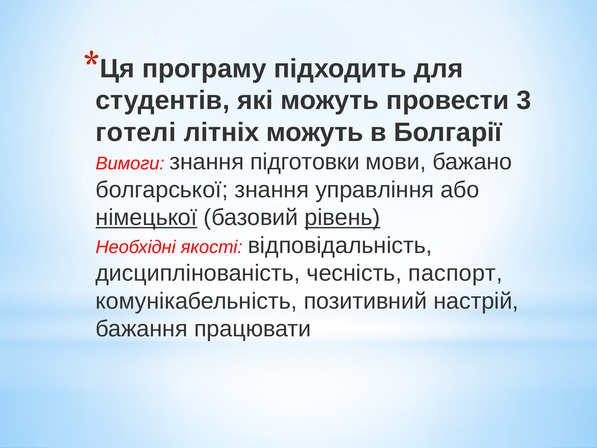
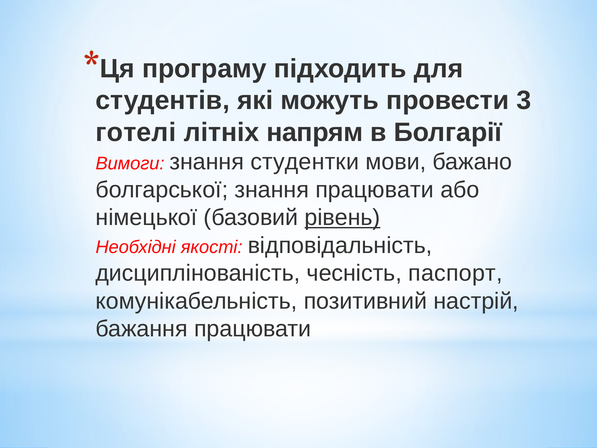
літніх можуть: можуть -> напрям
підготовки: підготовки -> студентки
знання управління: управління -> працювати
німецької underline: present -> none
